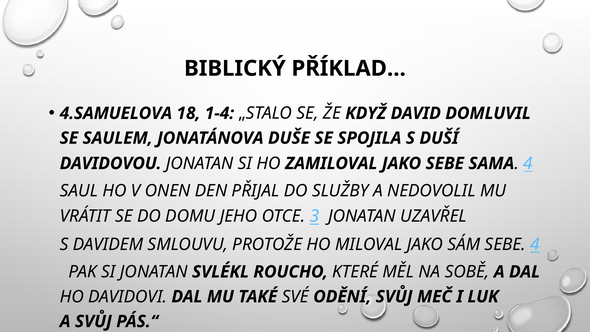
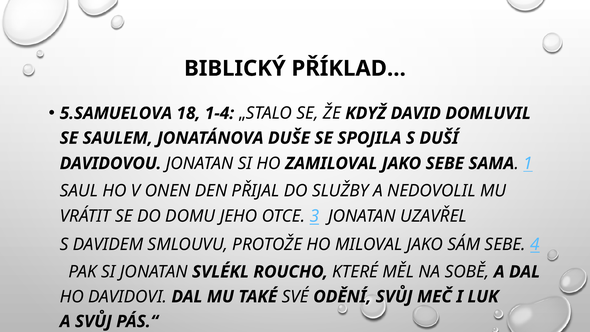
4.SAMUELOVA: 4.SAMUELOVA -> 5.SAMUELOVA
4 at (528, 163): 4 -> 1
